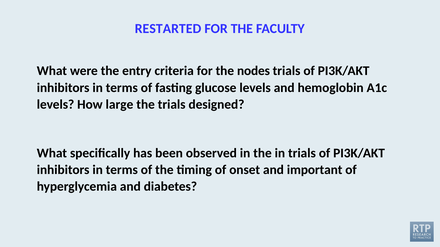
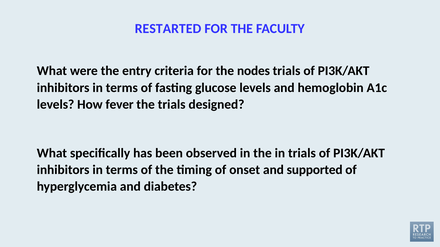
large: large -> fever
important: important -> supported
